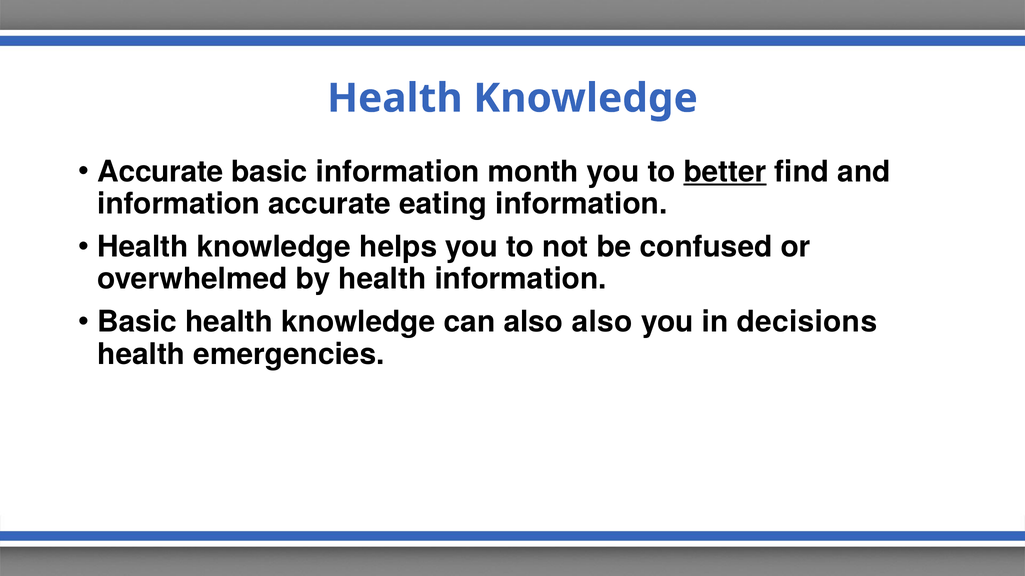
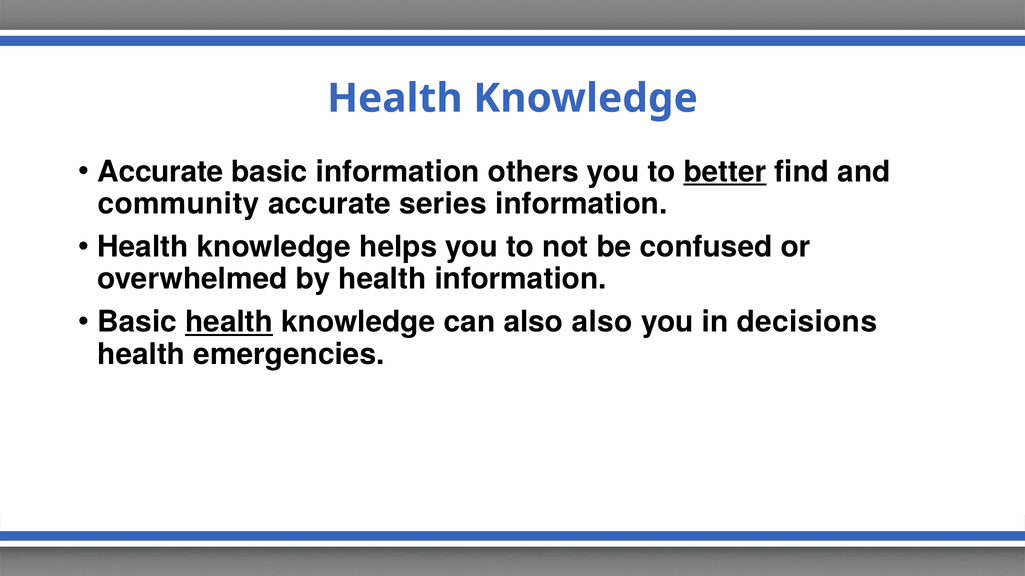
month: month -> others
information at (179, 204): information -> community
eating: eating -> series
health at (229, 322) underline: none -> present
